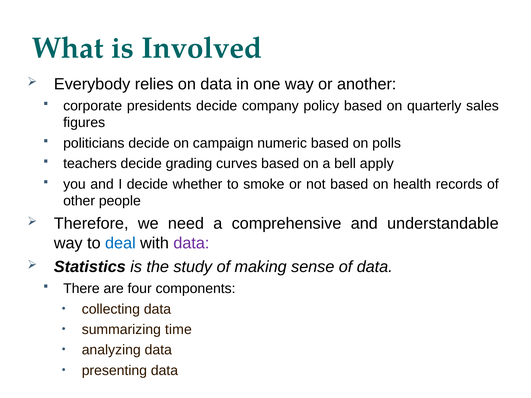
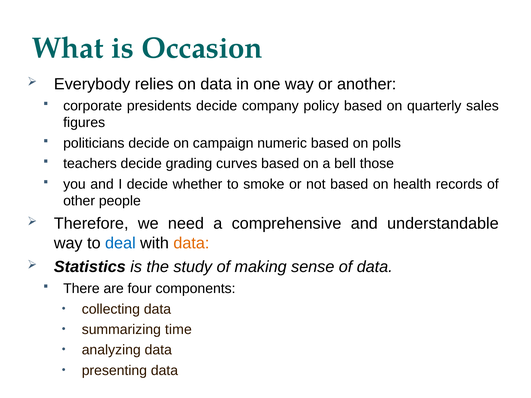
Involved: Involved -> Occasion
apply: apply -> those
data at (191, 243) colour: purple -> orange
